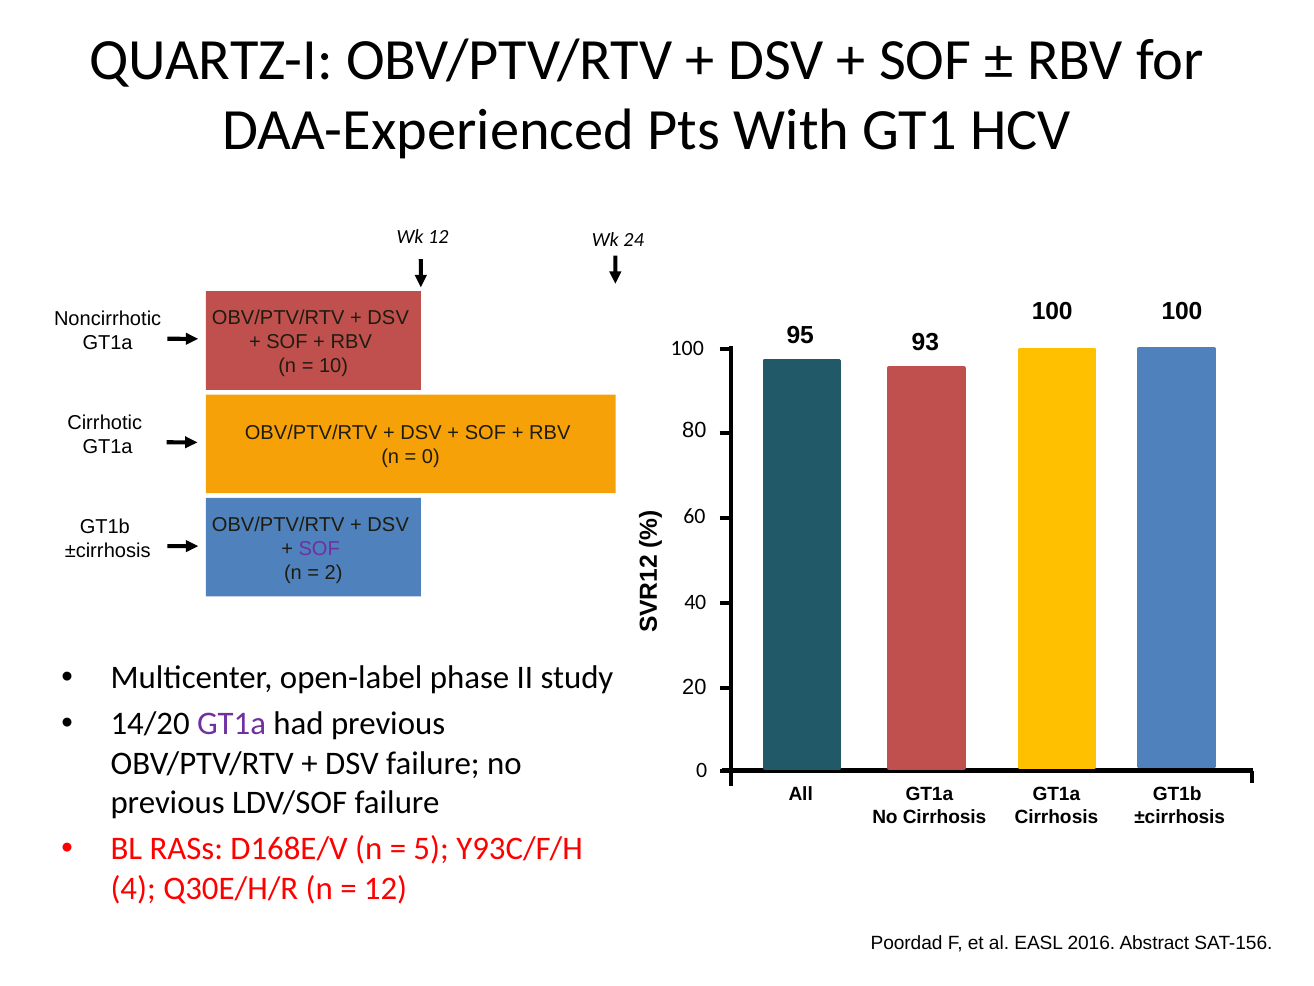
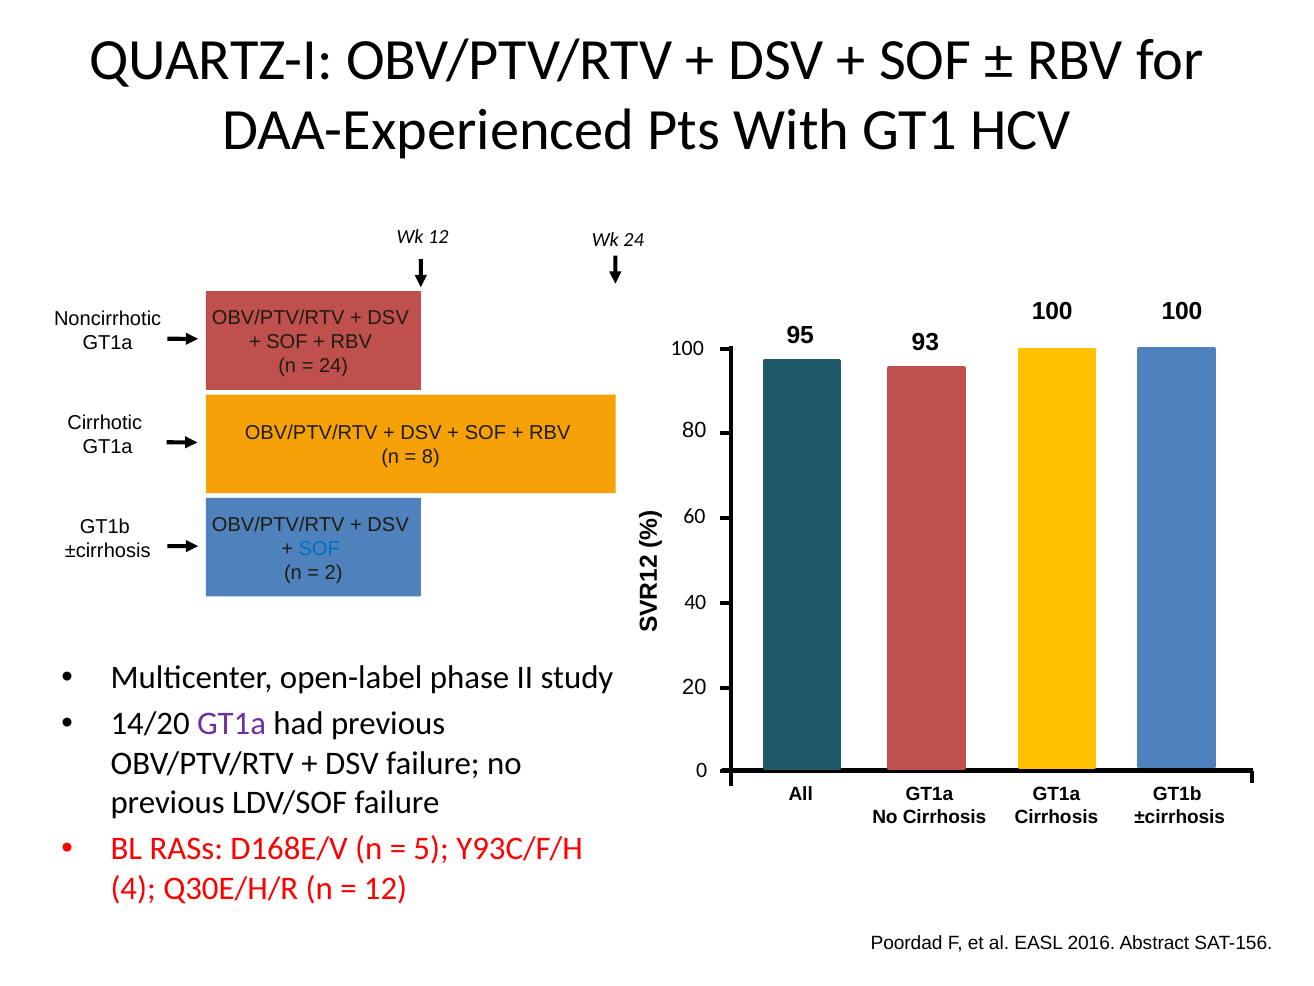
10 at (334, 366): 10 -> 24
0 at (431, 457): 0 -> 8
SOF at (319, 548) colour: purple -> blue
